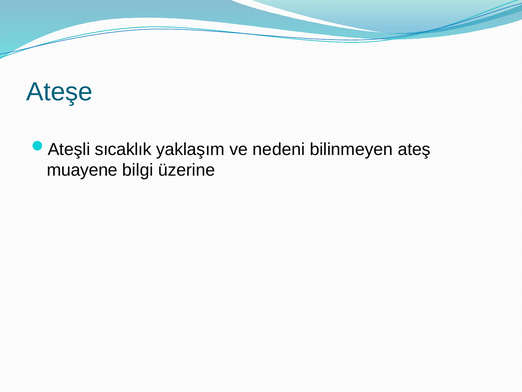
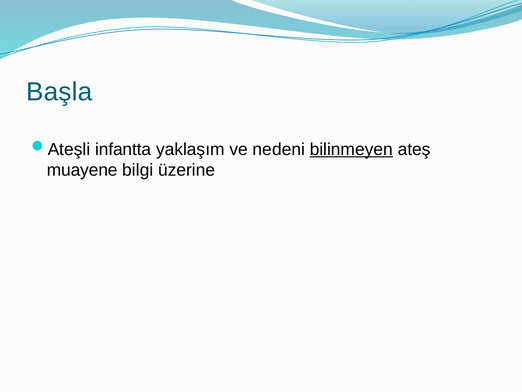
Ateşe: Ateşe -> Başla
sıcaklık: sıcaklık -> infantta
bilinmeyen underline: none -> present
